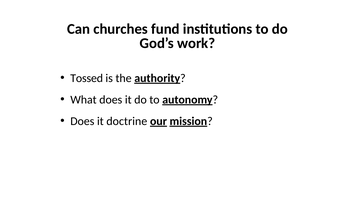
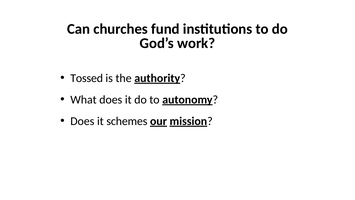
doctrine: doctrine -> schemes
